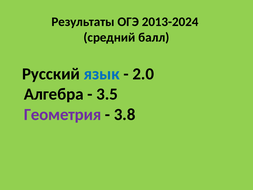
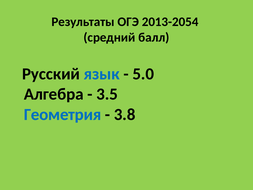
2013-2024: 2013-2024 -> 2013-2054
2.0: 2.0 -> 5.0
Геометрия colour: purple -> blue
